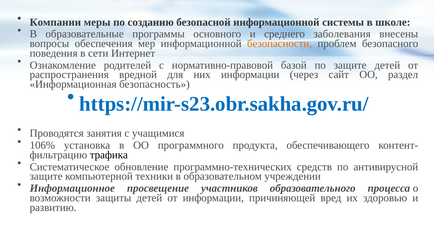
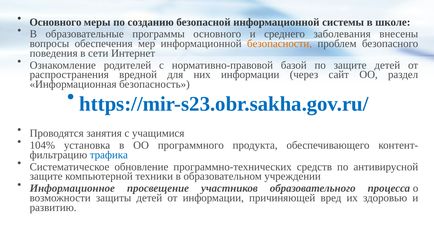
Компании at (55, 22): Компании -> Основного
106%: 106% -> 104%
трафика colour: black -> blue
